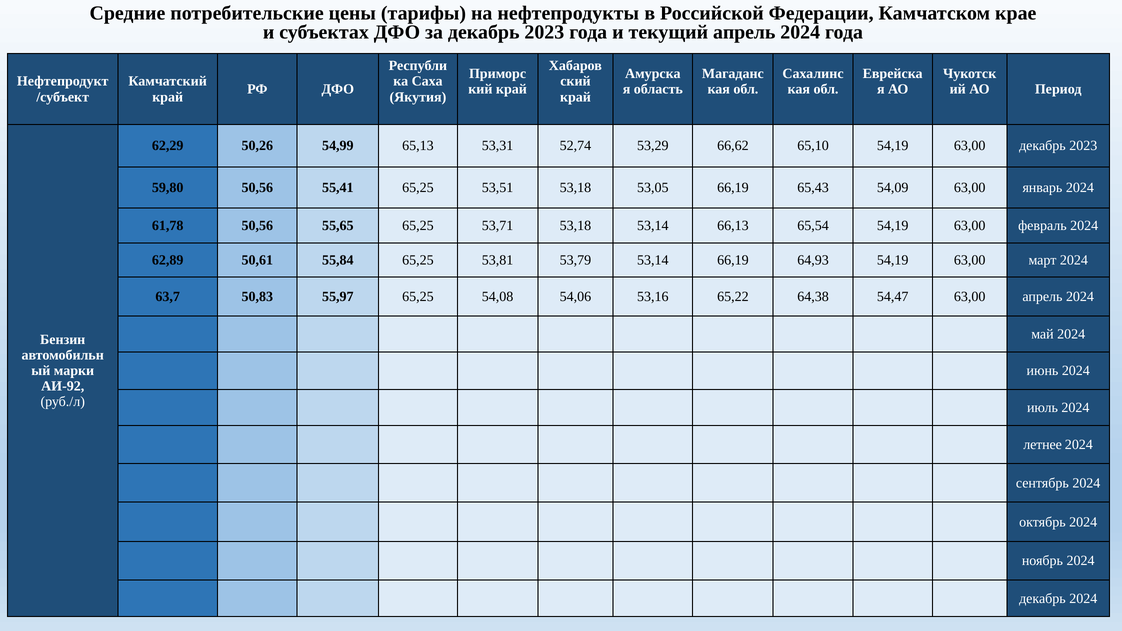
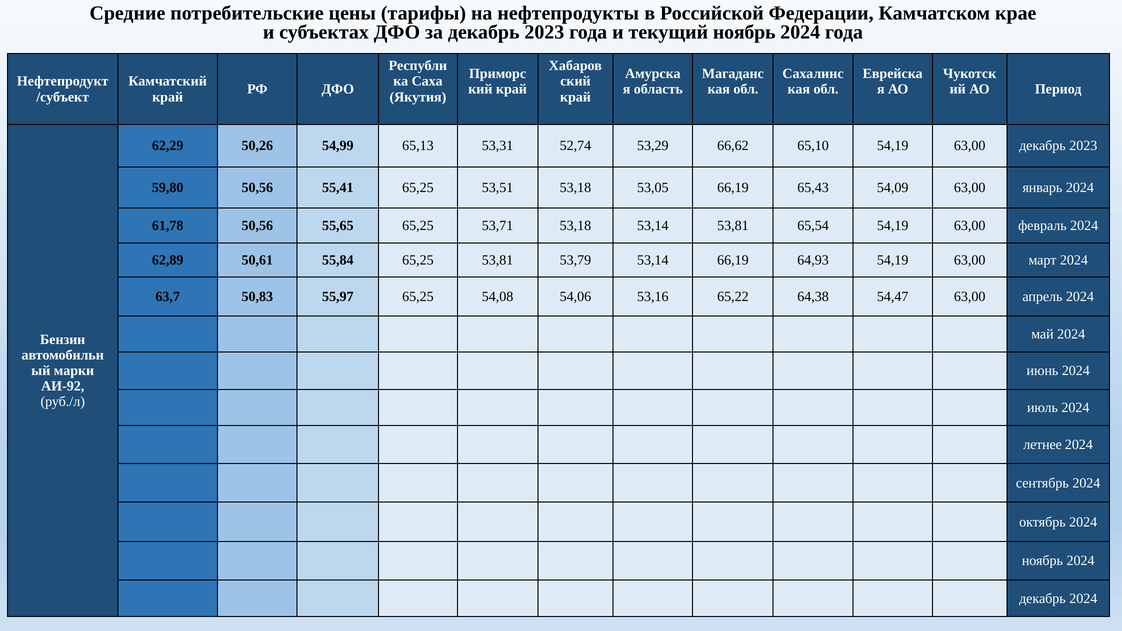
текущий апрель: апрель -> ноябрь
53,14 66,13: 66,13 -> 53,81
